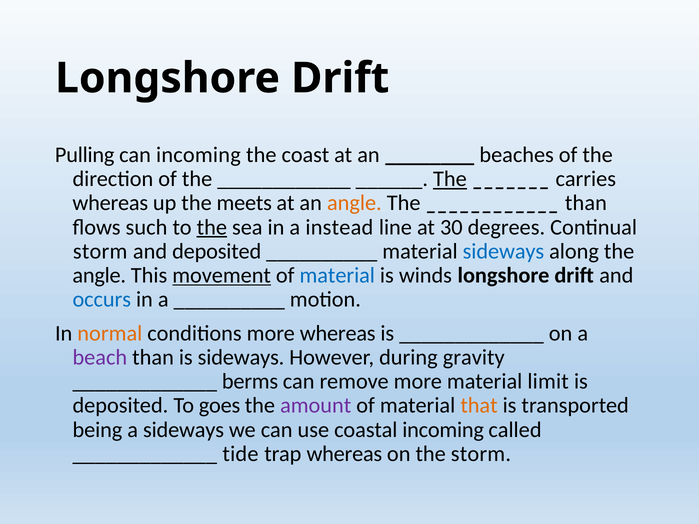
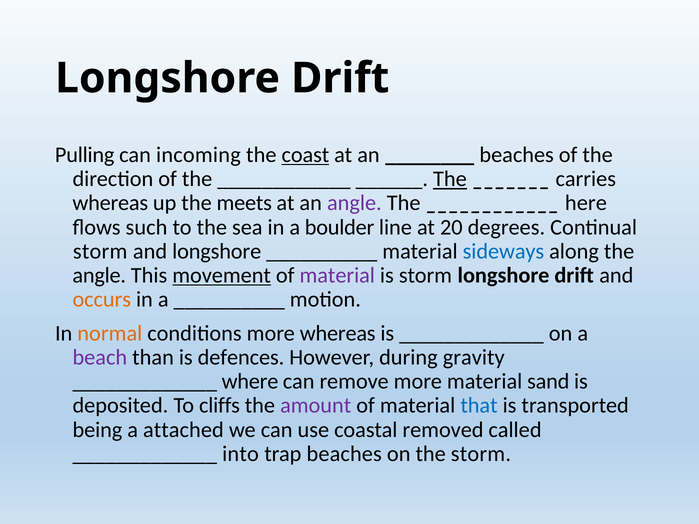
coast underline: none -> present
angle at (354, 203) colour: orange -> purple
than at (586, 203): than -> here
the at (212, 227) underline: present -> none
instead: instead -> boulder
30: 30 -> 20
and deposited: deposited -> longshore
material at (337, 276) colour: blue -> purple
is winds: winds -> storm
occurs colour: blue -> orange
is sideways: sideways -> defences
berms: berms -> where
limit: limit -> sand
goes: goes -> cliffs
that colour: orange -> blue
a sideways: sideways -> attached
coastal incoming: incoming -> removed
tide: tide -> into
trap whereas: whereas -> beaches
